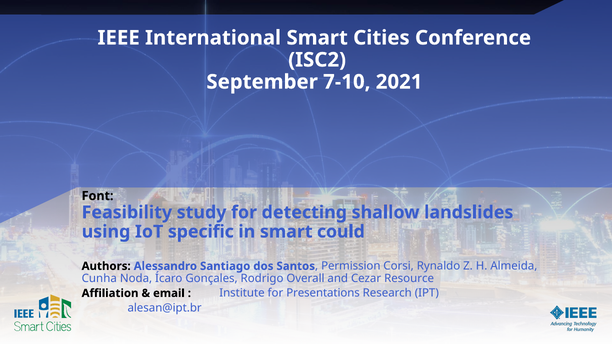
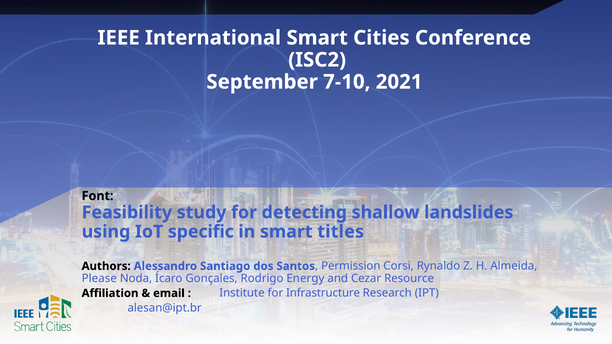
could: could -> titles
Cunha: Cunha -> Please
Overall: Overall -> Energy
Presentations: Presentations -> Infrastructure
